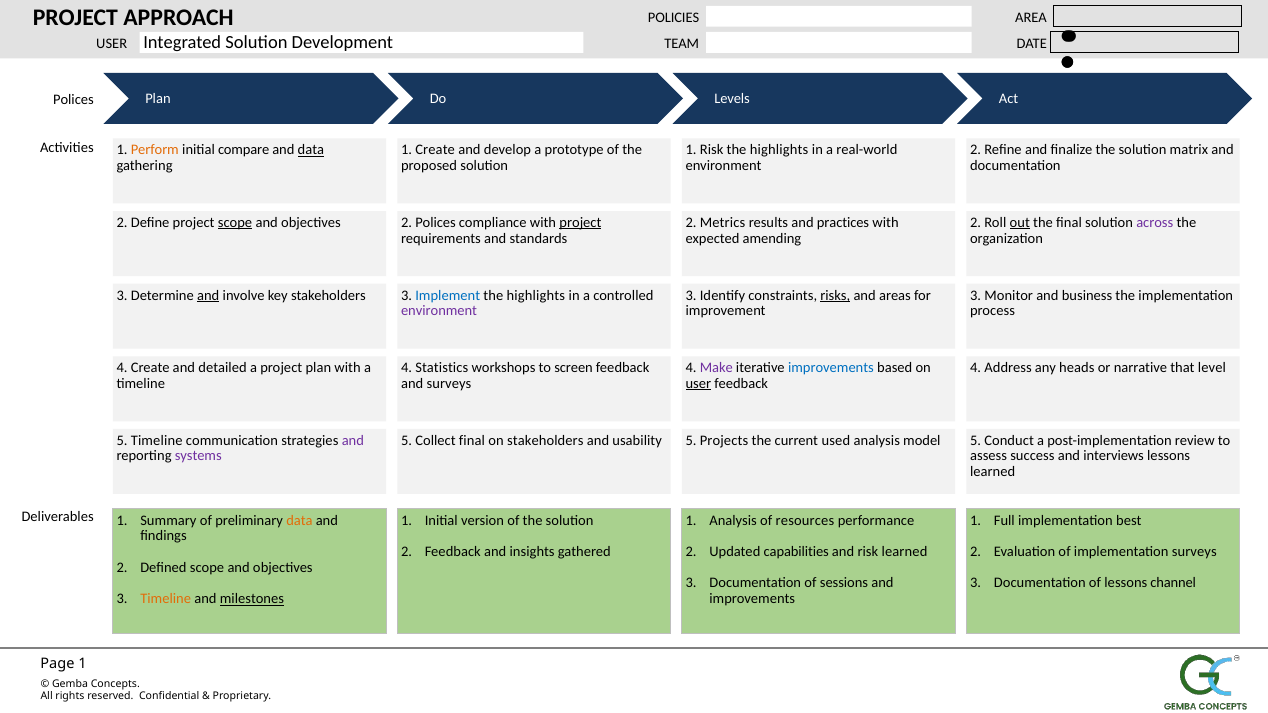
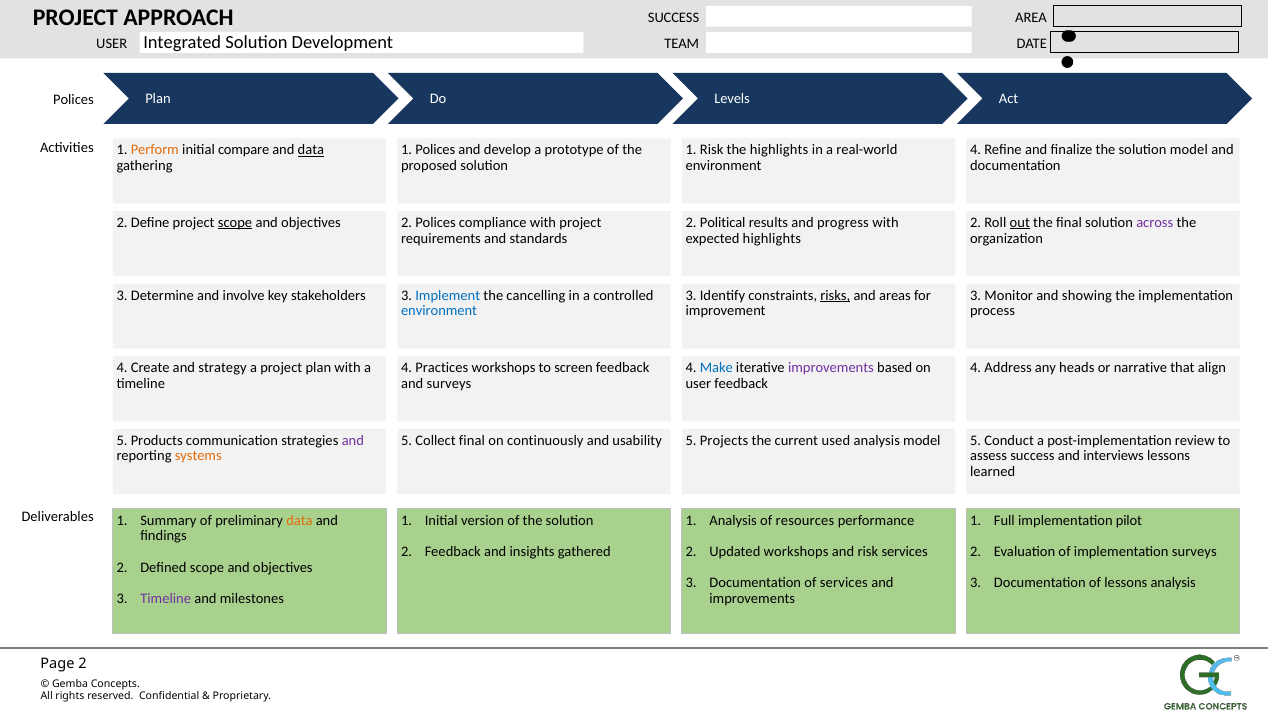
POLICIES at (674, 17): POLICIES -> SUCCESS
Activities 2: 2 -> 4
solution matrix: matrix -> model
1 Create: Create -> Polices
project at (580, 223) underline: present -> none
Metrics: Metrics -> Political
practices: practices -> progress
expected amending: amending -> highlights
and at (208, 295) underline: present -> none
highlights at (536, 295): highlights -> cancelling
business: business -> showing
environment at (439, 311) colour: purple -> blue
detailed: detailed -> strategy
Statistics: Statistics -> Practices
Make colour: purple -> blue
improvements at (831, 368) colour: blue -> purple
level: level -> align
user at (698, 384) underline: present -> none
5 Timeline: Timeline -> Products
on stakeholders: stakeholders -> continuously
systems colour: purple -> orange
best: best -> pilot
Updated capabilities: capabilities -> workshops
risk learned: learned -> services
of sessions: sessions -> services
lessons channel: channel -> analysis
Timeline at (166, 599) colour: orange -> purple
milestones underline: present -> none
1 at (83, 664): 1 -> 2
